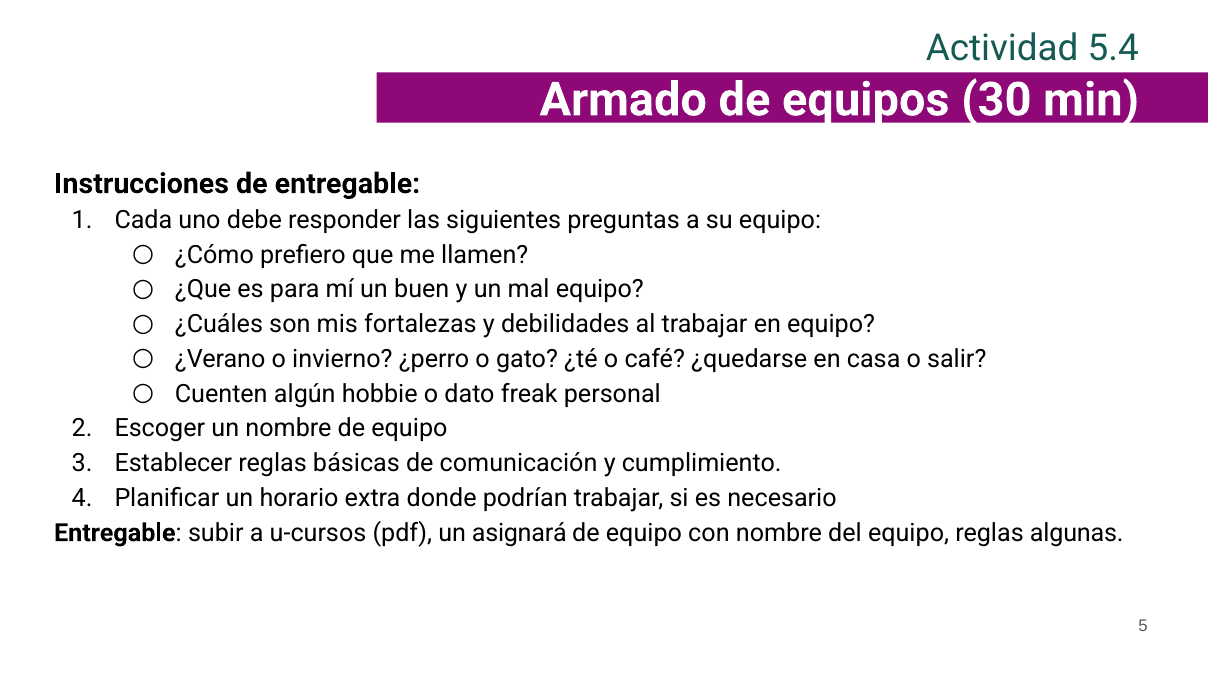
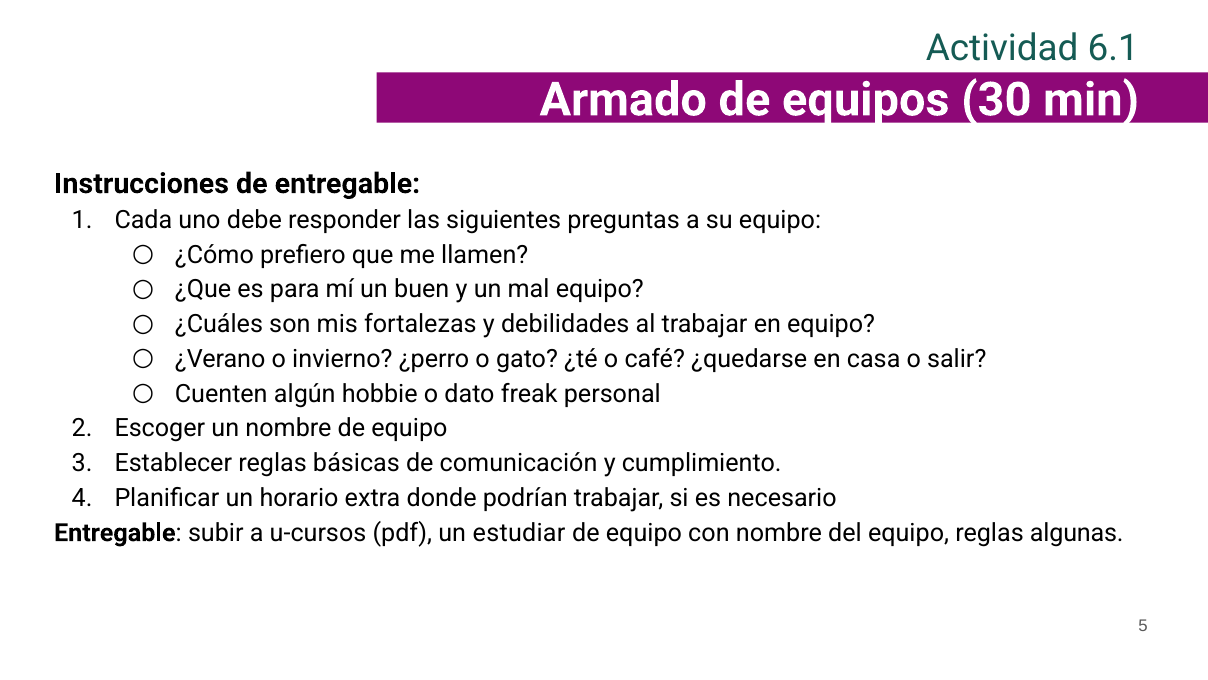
5.4: 5.4 -> 6.1
asignará: asignará -> estudiar
